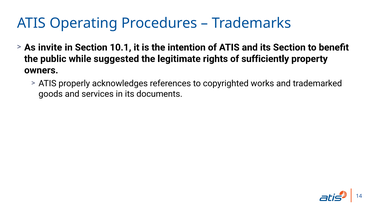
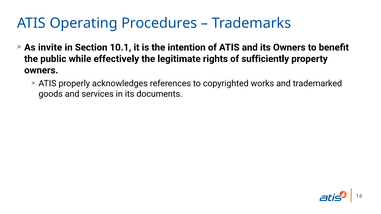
its Section: Section -> Owners
suggested: suggested -> effectively
